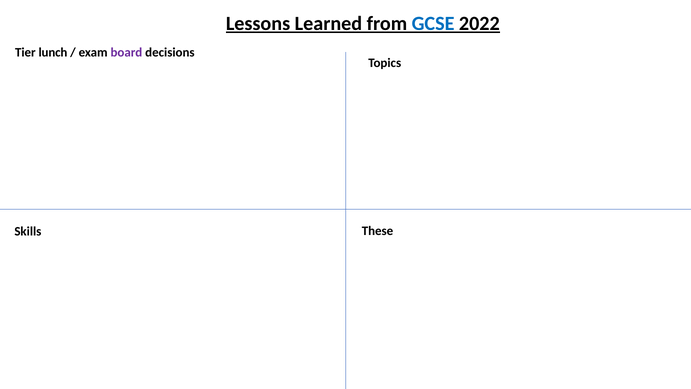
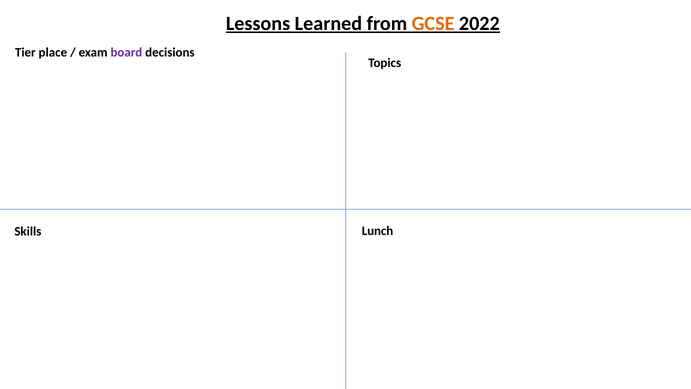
GCSE colour: blue -> orange
lunch: lunch -> place
These: These -> Lunch
